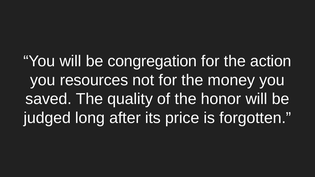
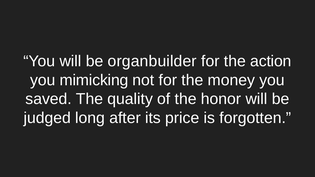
congregation: congregation -> organbuilder
resources: resources -> mimicking
